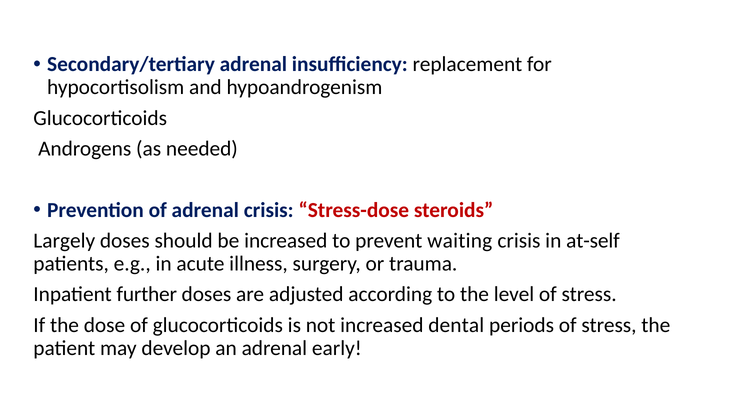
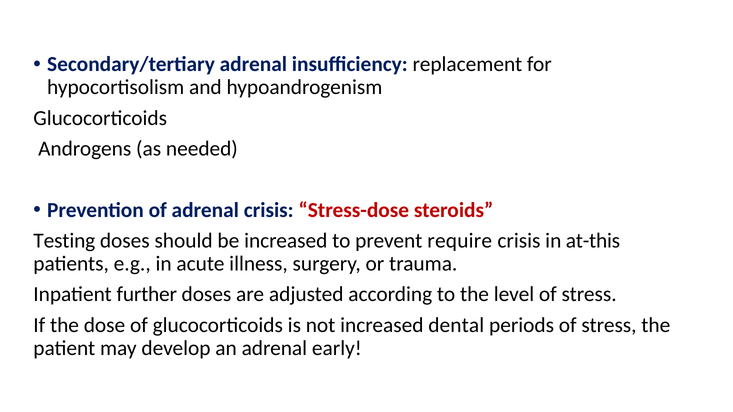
Largely: Largely -> Testing
waiting: waiting -> require
at-self: at-self -> at-this
